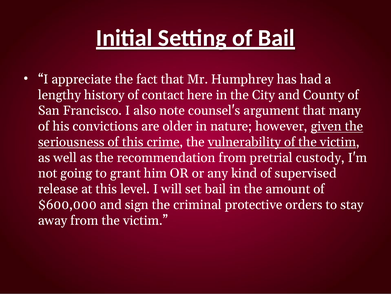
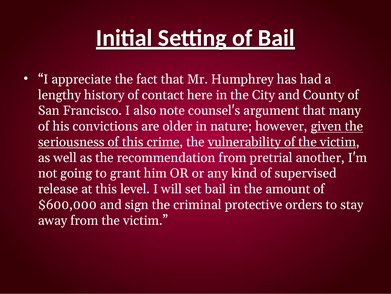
custody: custody -> another
